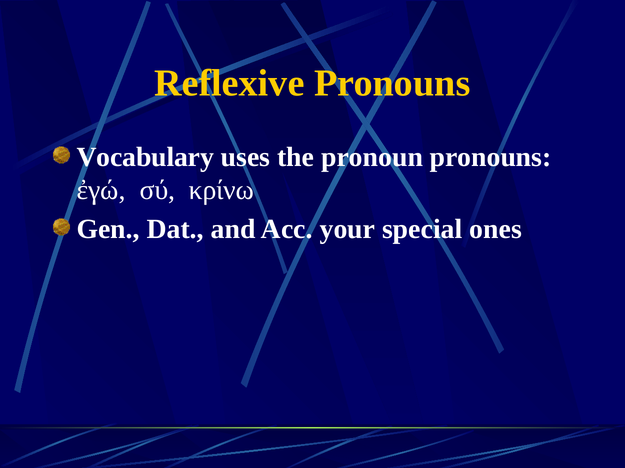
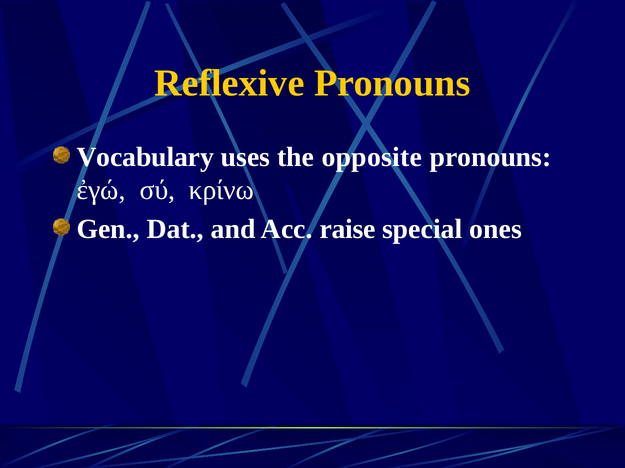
pronoun: pronoun -> opposite
your: your -> raise
